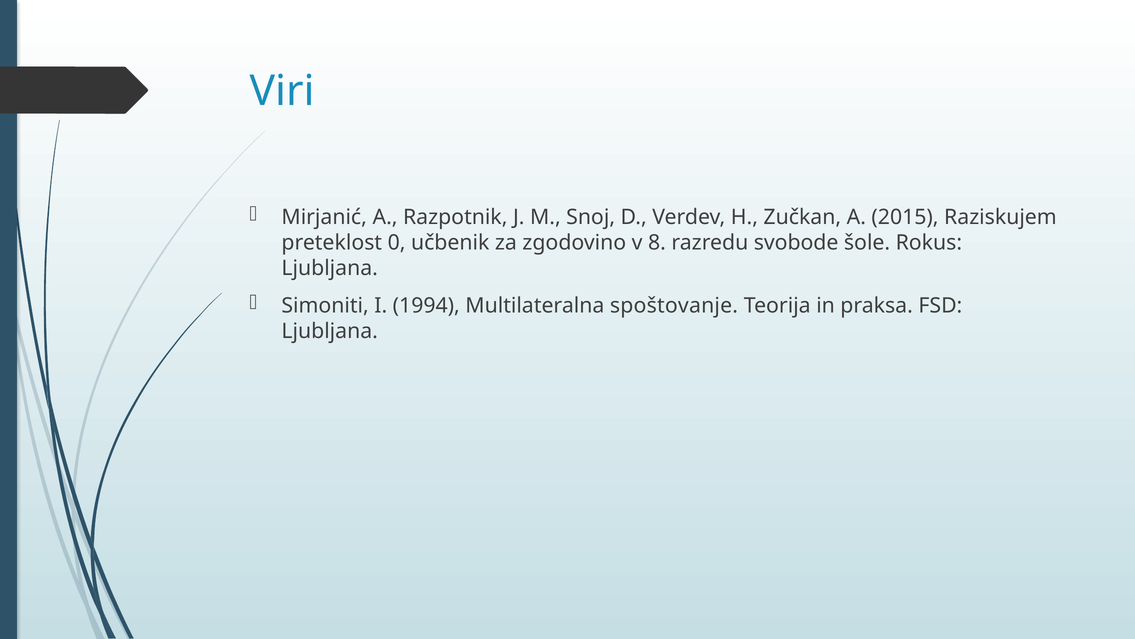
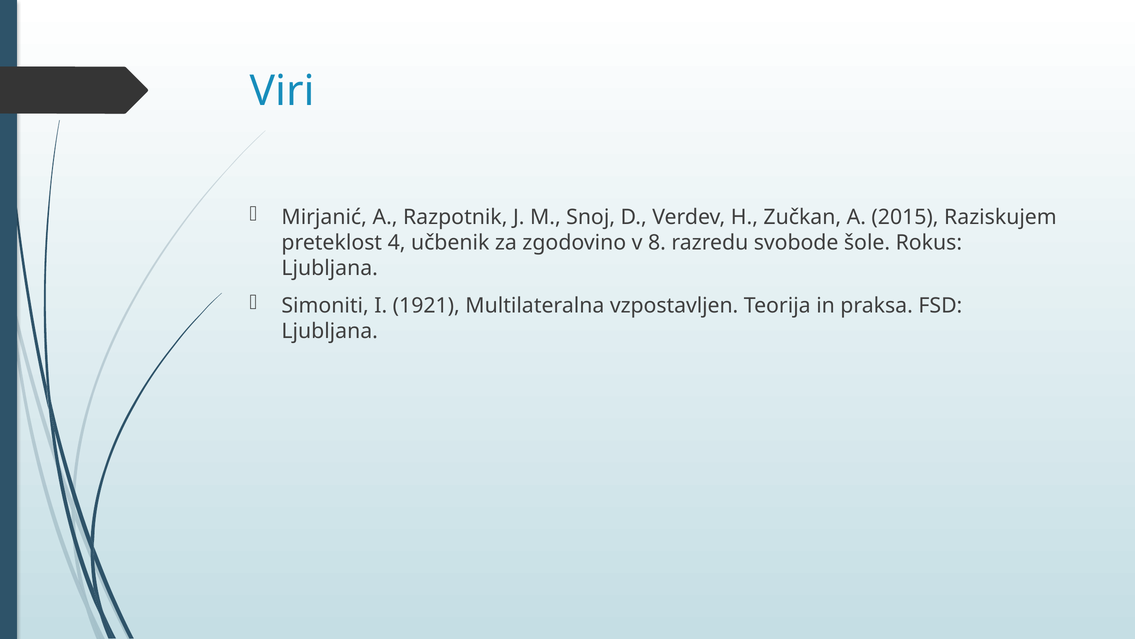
0: 0 -> 4
1994: 1994 -> 1921
spoštovanje: spoštovanje -> vzpostavljen
